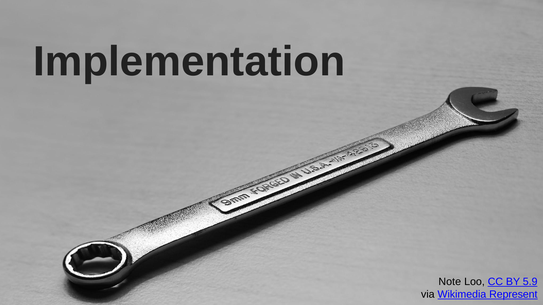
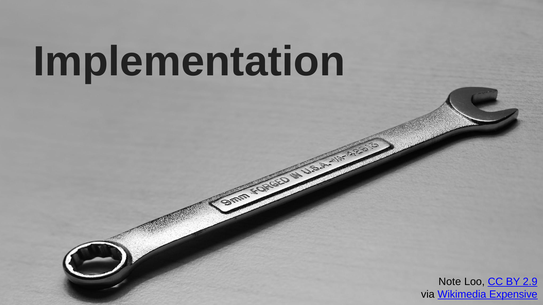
5.9: 5.9 -> 2.9
Represent: Represent -> Expensive
